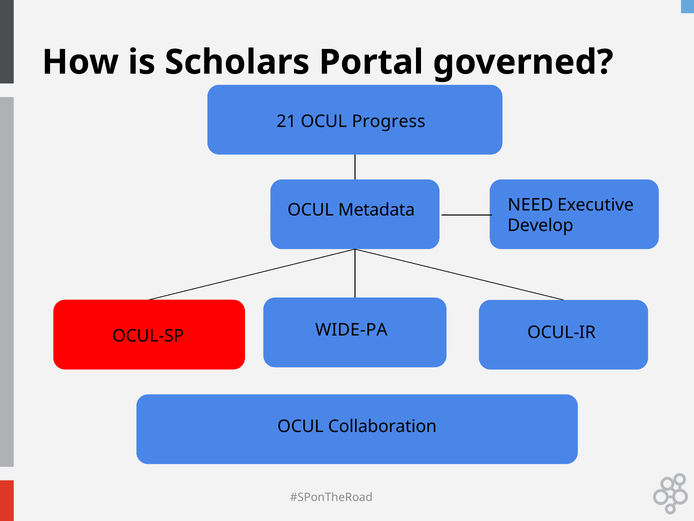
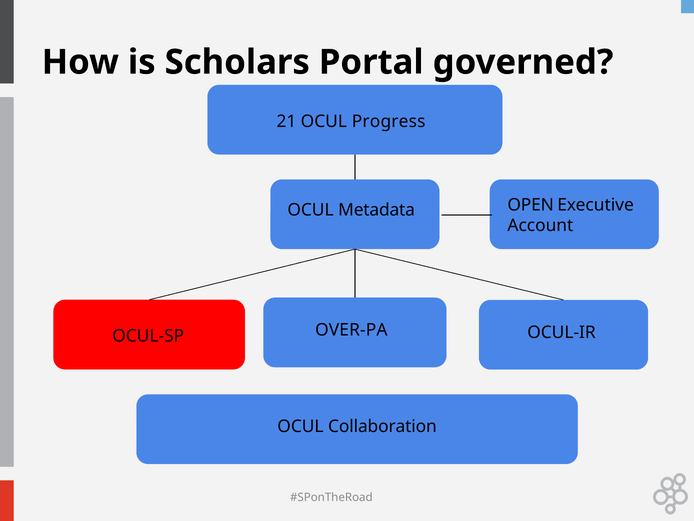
NEED: NEED -> OPEN
Develop: Develop -> Account
WIDE-PA: WIDE-PA -> OVER-PA
